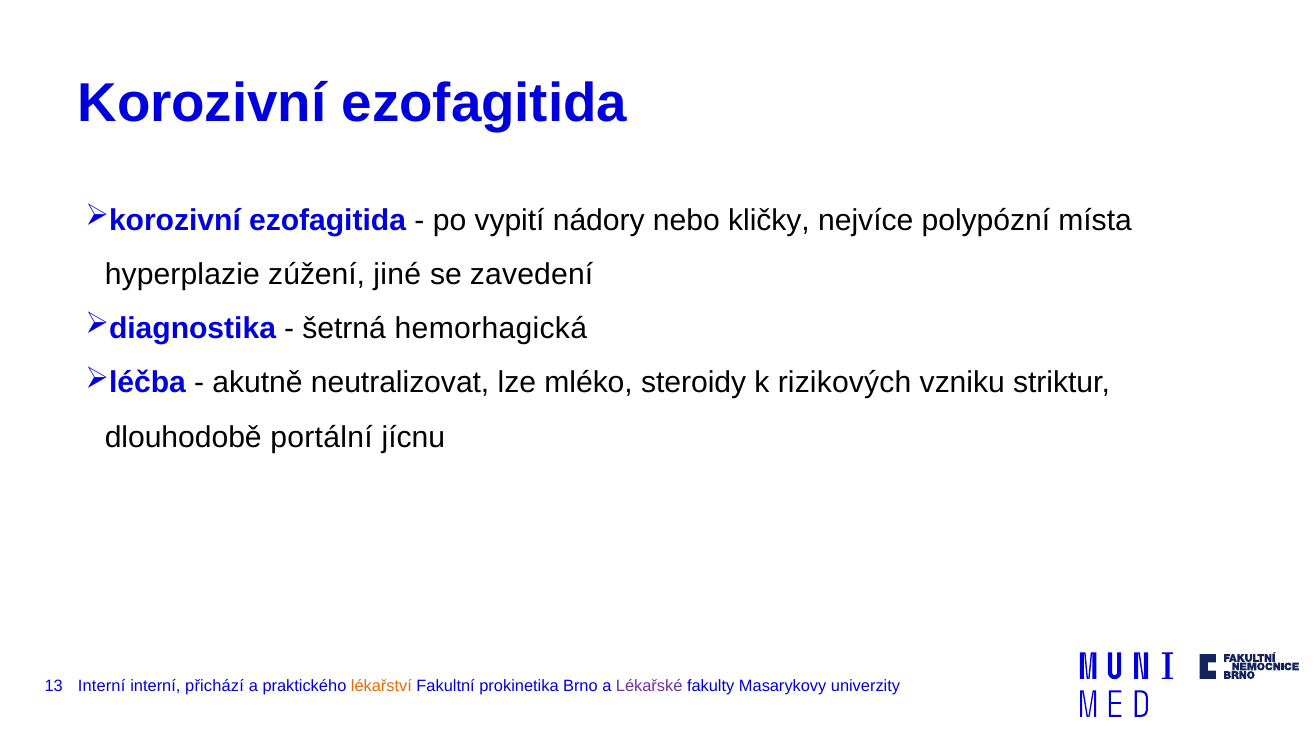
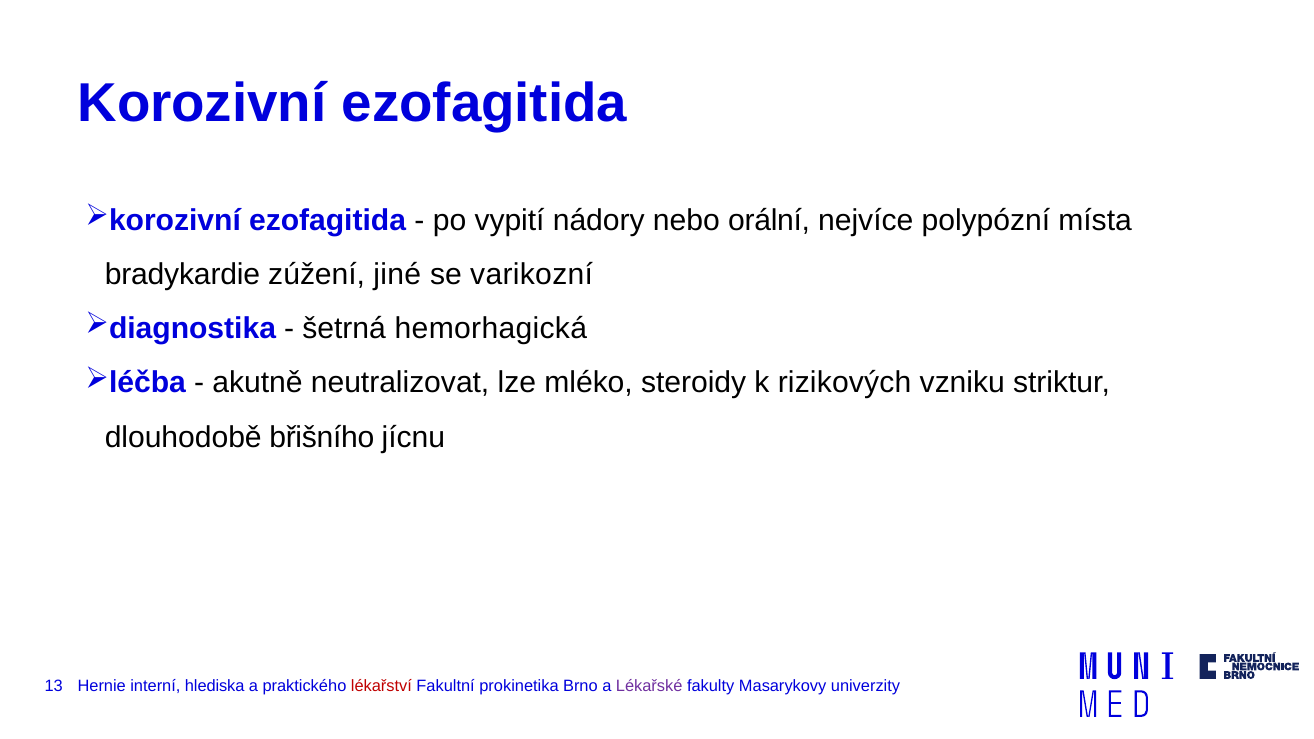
kličky: kličky -> orální
hyperplazie: hyperplazie -> bradykardie
zavedení: zavedení -> varikozní
portální: portální -> břišního
Interní at (102, 686): Interní -> Hernie
přichází: přichází -> hlediska
lékařství colour: orange -> red
